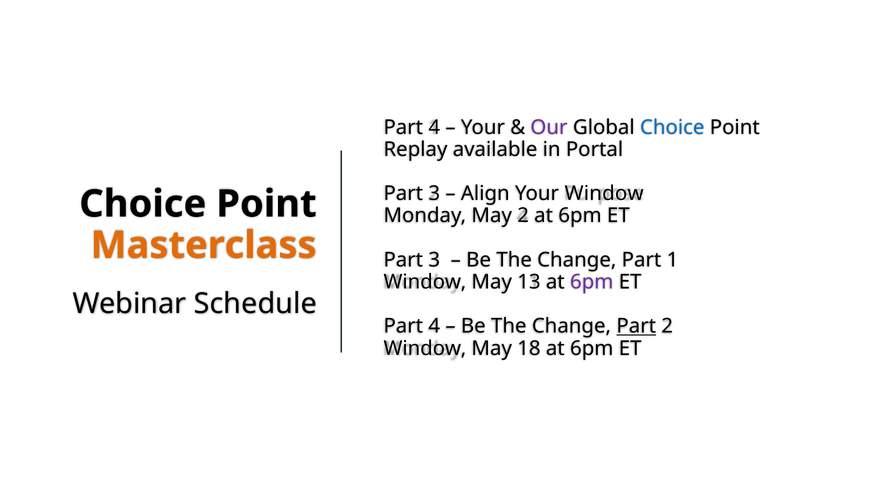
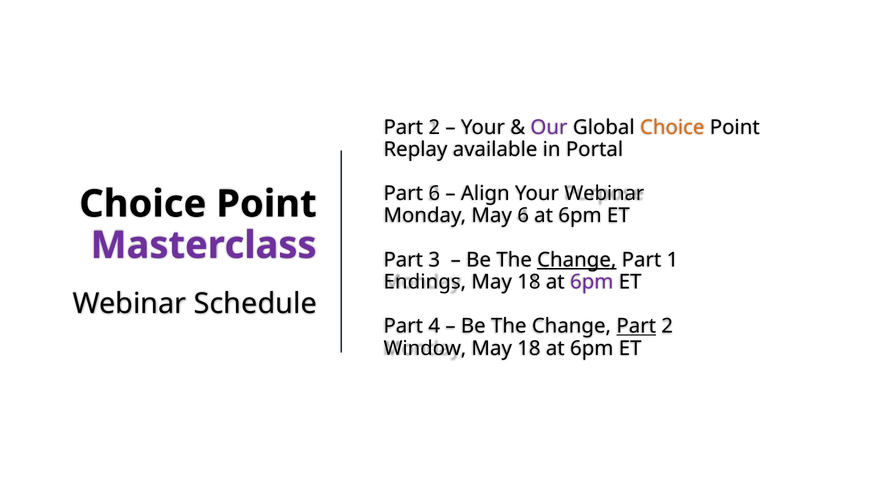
4 at (434, 127): 4 -> 2
Choice at (672, 127) colour: blue -> orange
3 at (434, 193): 3 -> 6
Your Window: Window -> Webinar
May 2: 2 -> 6
Masterclass colour: orange -> purple
Change at (577, 260) underline: none -> present
Window at (425, 282): Window -> Endings
13 at (529, 282): 13 -> 18
